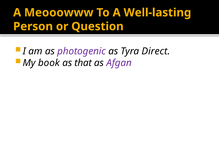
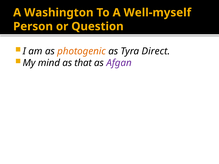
Meooowww: Meooowww -> Washington
Well-lasting: Well-lasting -> Well-myself
photogenic colour: purple -> orange
book: book -> mind
